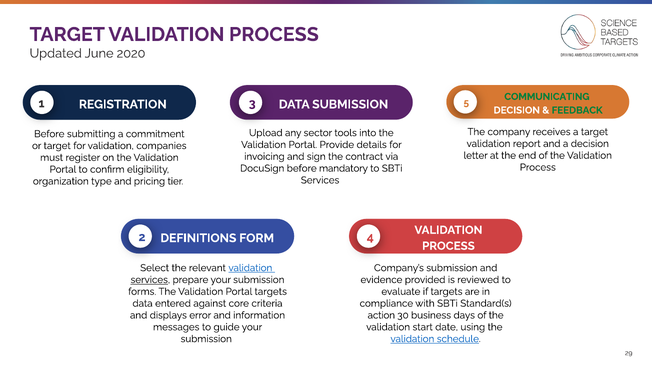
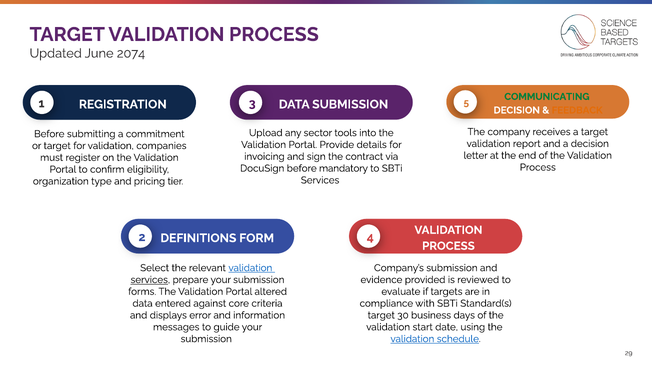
2020: 2020 -> 2074
FEEDBACK colour: green -> orange
Portal targets: targets -> altered
action at (381, 315): action -> target
